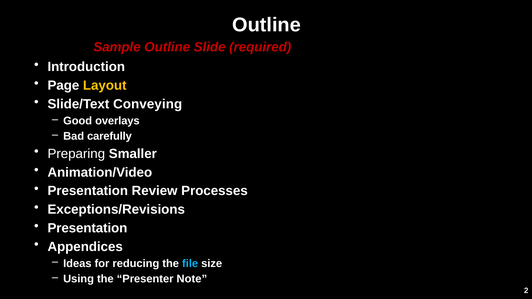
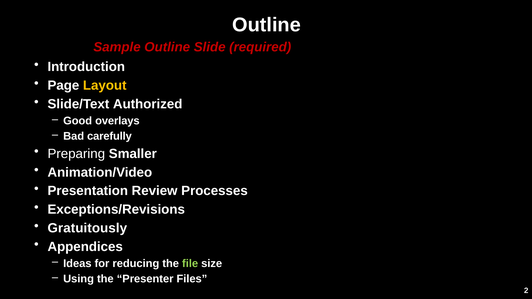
Conveying: Conveying -> Authorized
Presentation at (87, 228): Presentation -> Gratuitously
file colour: light blue -> light green
Note: Note -> Files
